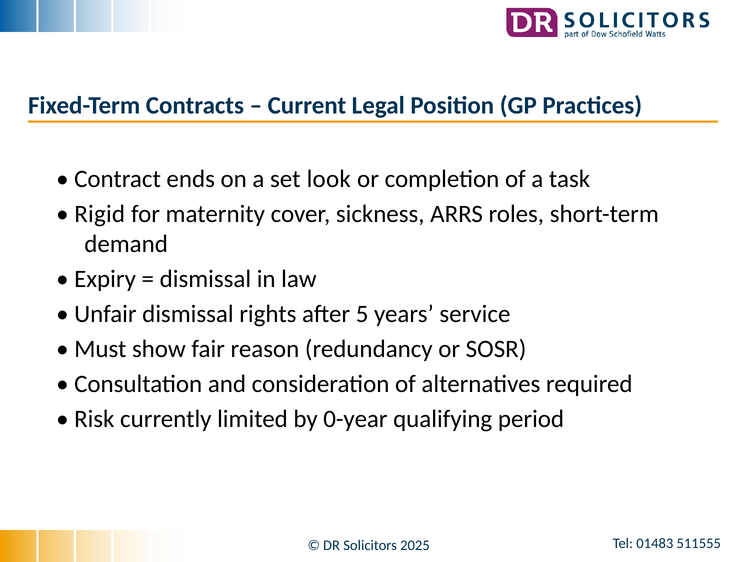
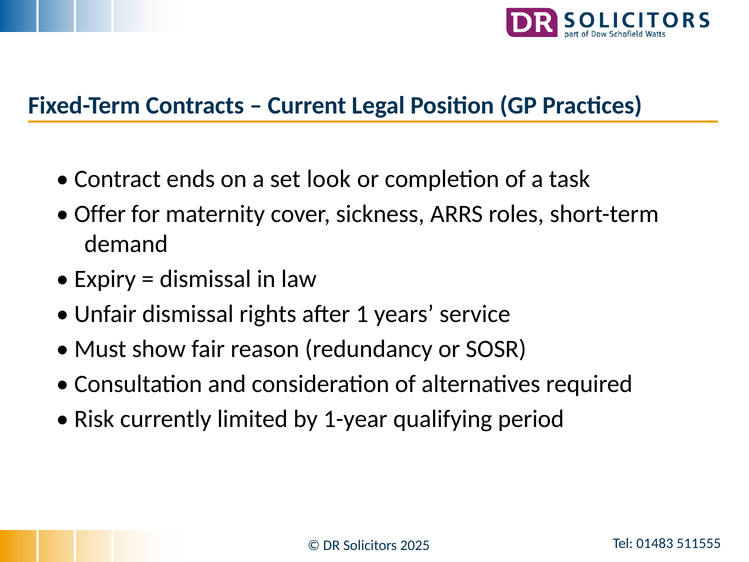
Rigid: Rigid -> Offer
5: 5 -> 1
0-year: 0-year -> 1-year
